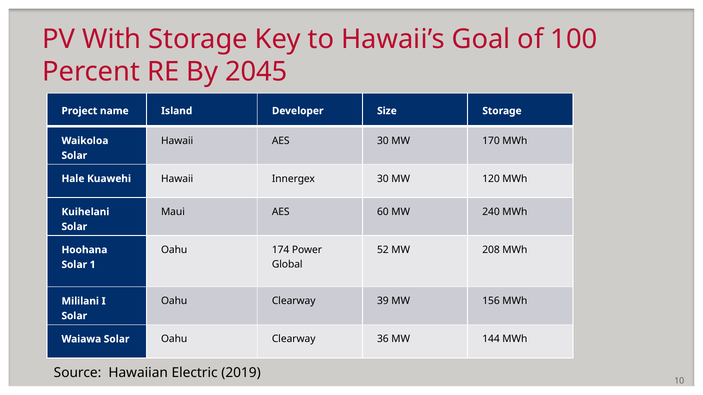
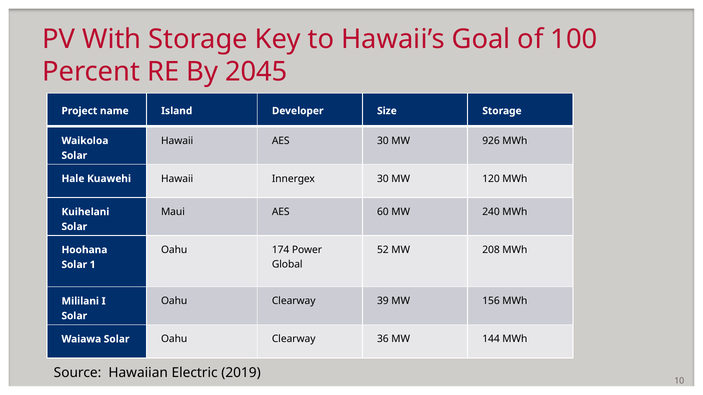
170: 170 -> 926
